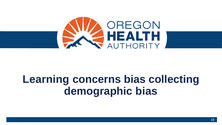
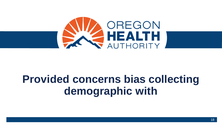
Learning: Learning -> Provided
demographic bias: bias -> with
